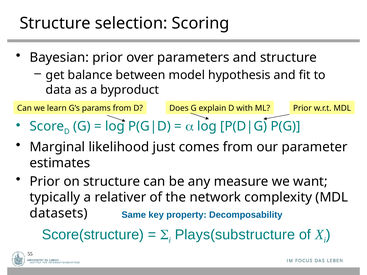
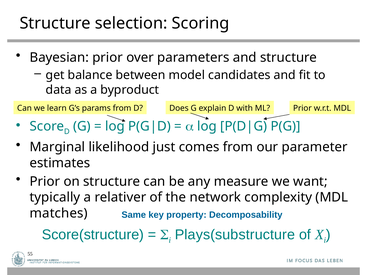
hypothesis: hypothesis -> candidates
datasets: datasets -> matches
